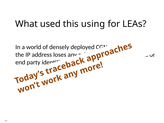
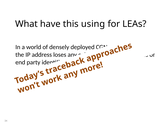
used: used -> have
